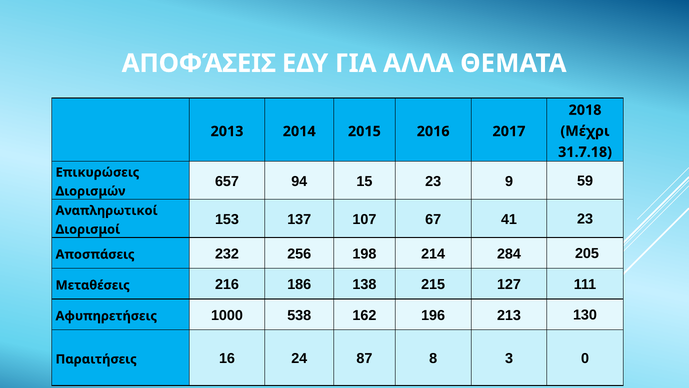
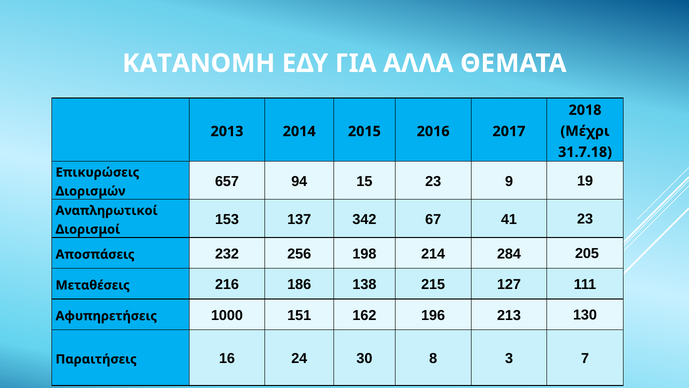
ΑΠΟΦΆΣΕΙΣ: ΑΠΟΦΆΣΕΙΣ -> ΚΑΤΑΝΟΜΗ
59: 59 -> 19
107: 107 -> 342
538: 538 -> 151
87: 87 -> 30
0: 0 -> 7
